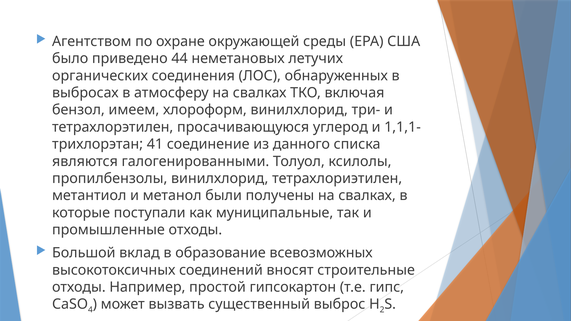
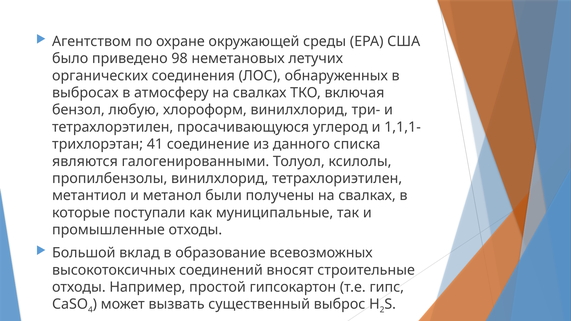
44: 44 -> 98
имеем: имеем -> любую
